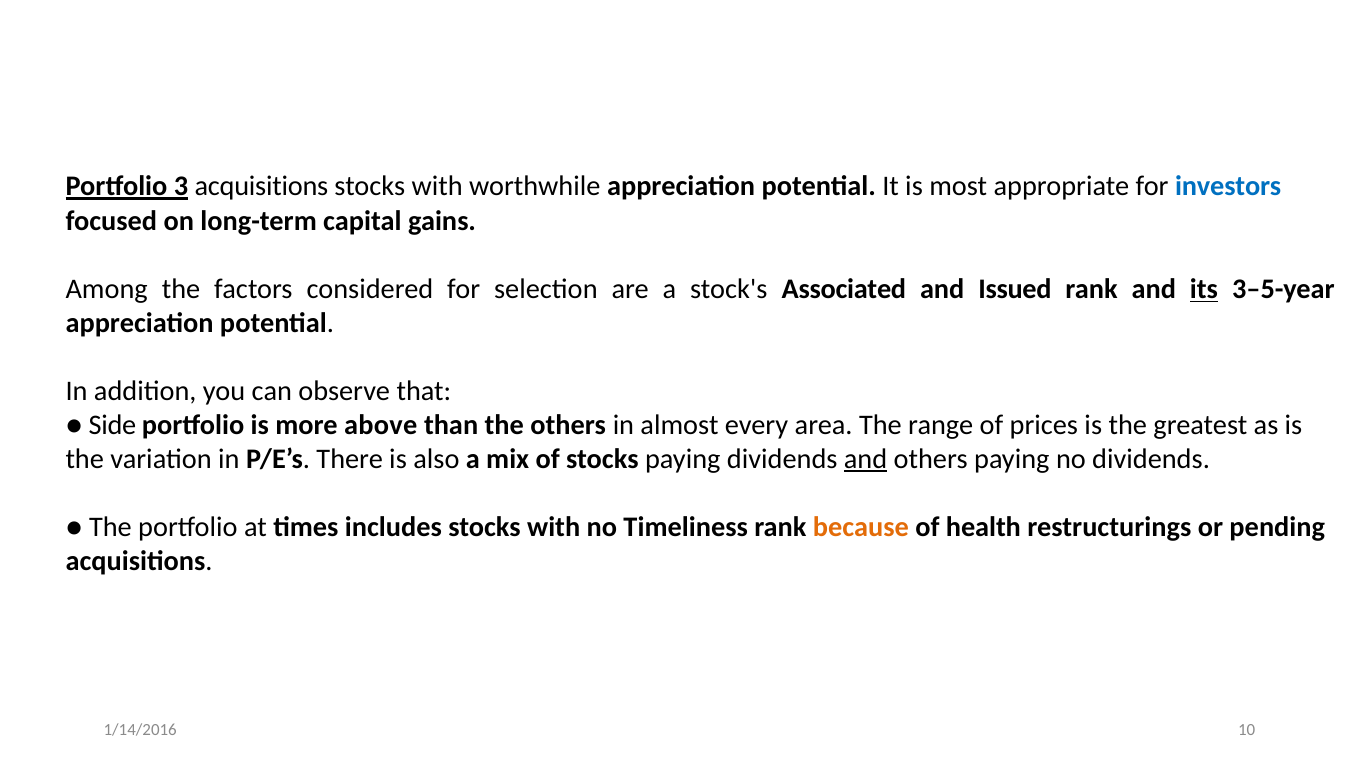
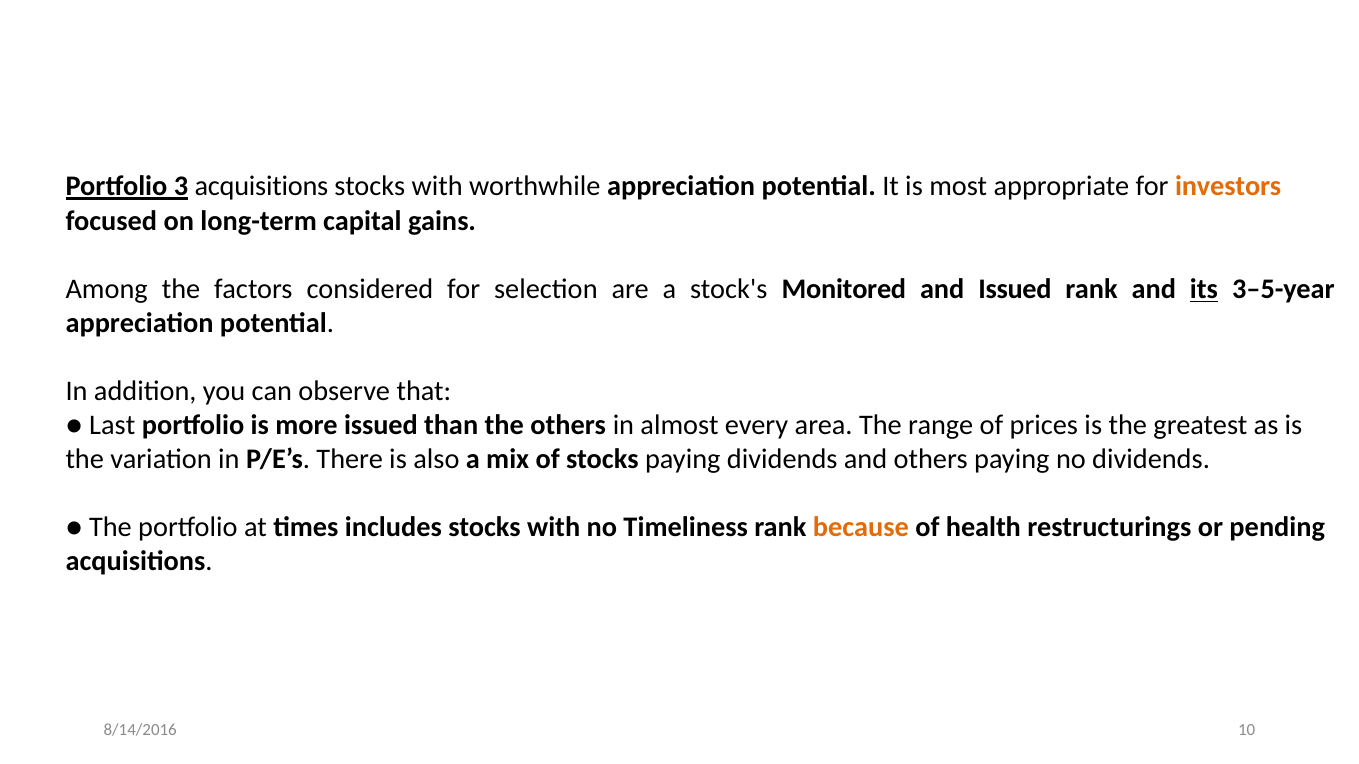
investors colour: blue -> orange
Associated: Associated -> Monitored
Side: Side -> Last
more above: above -> issued
and at (866, 459) underline: present -> none
1/14/2016: 1/14/2016 -> 8/14/2016
